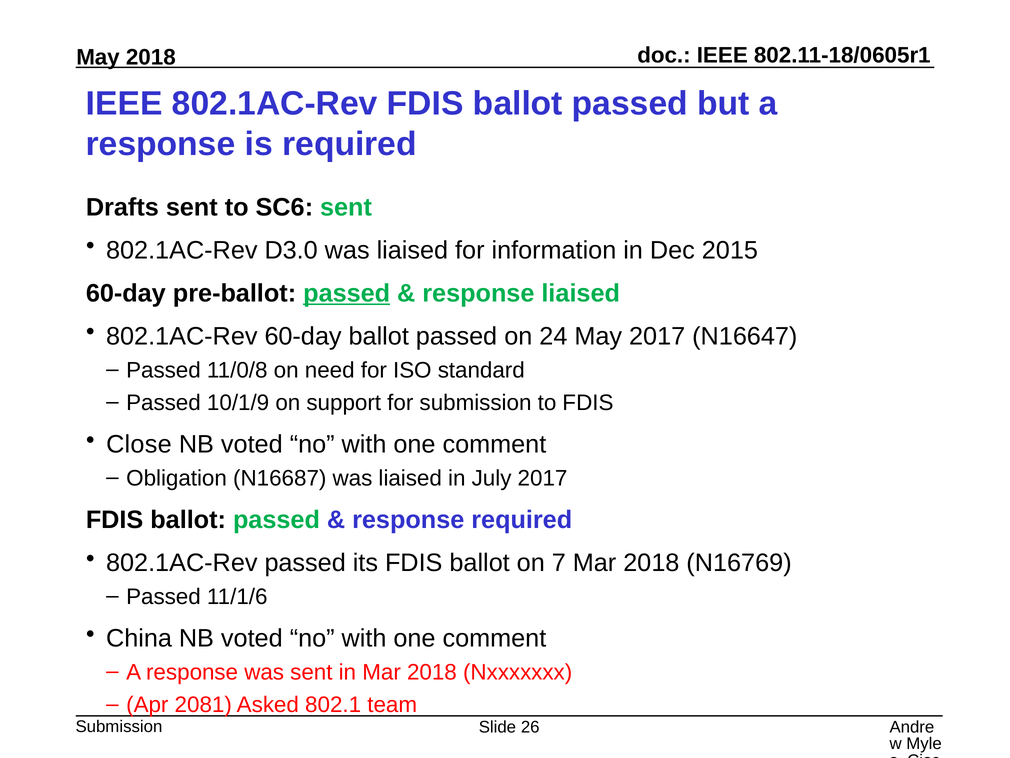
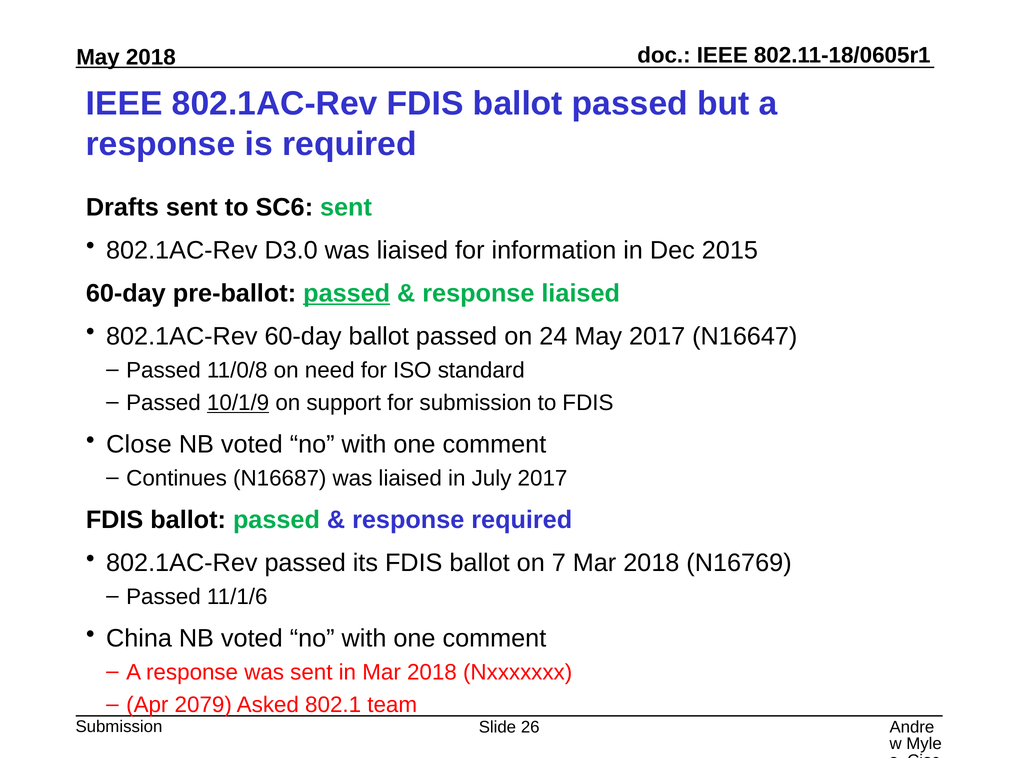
10/1/9 underline: none -> present
Obligation: Obligation -> Continues
2081: 2081 -> 2079
